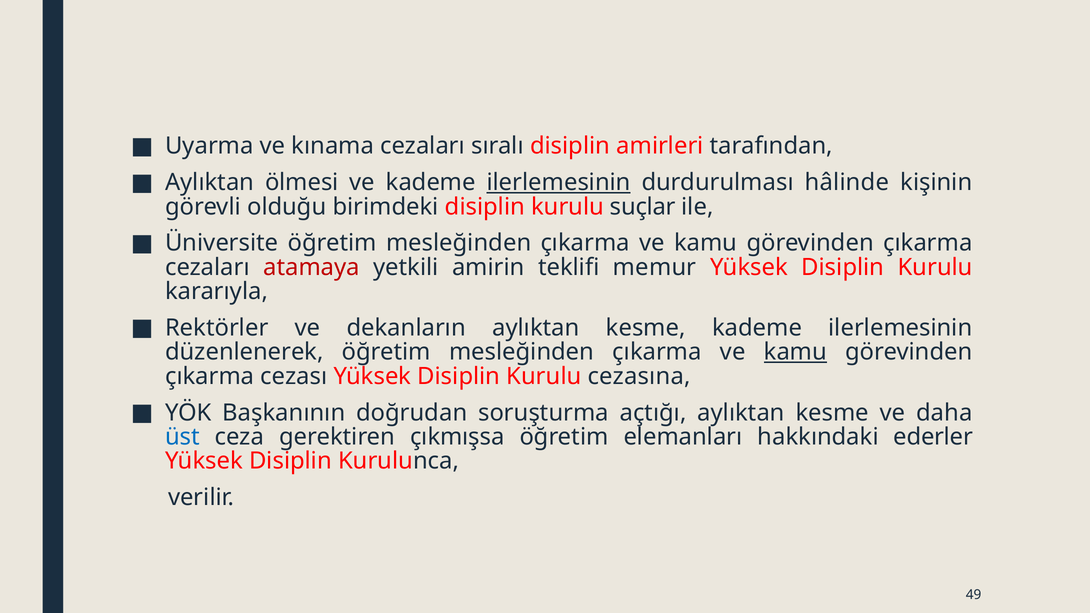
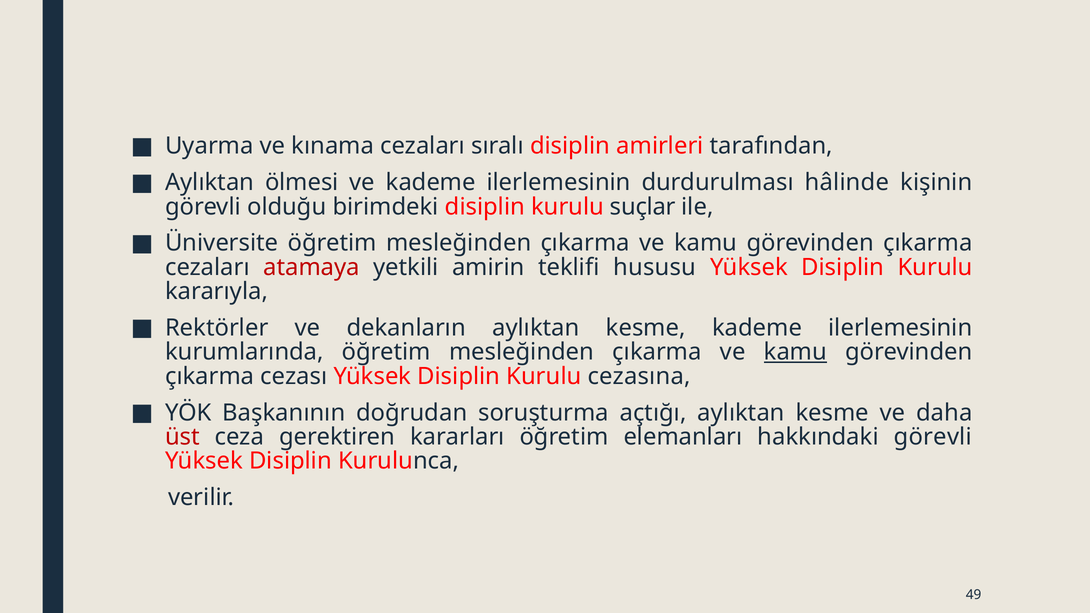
ilerlemesinin at (559, 182) underline: present -> none
memur: memur -> hususu
düzenlenerek: düzenlenerek -> kurumlarında
üst colour: blue -> red
çıkmışsa: çıkmışsa -> kararları
hakkındaki ederler: ederler -> görevli
